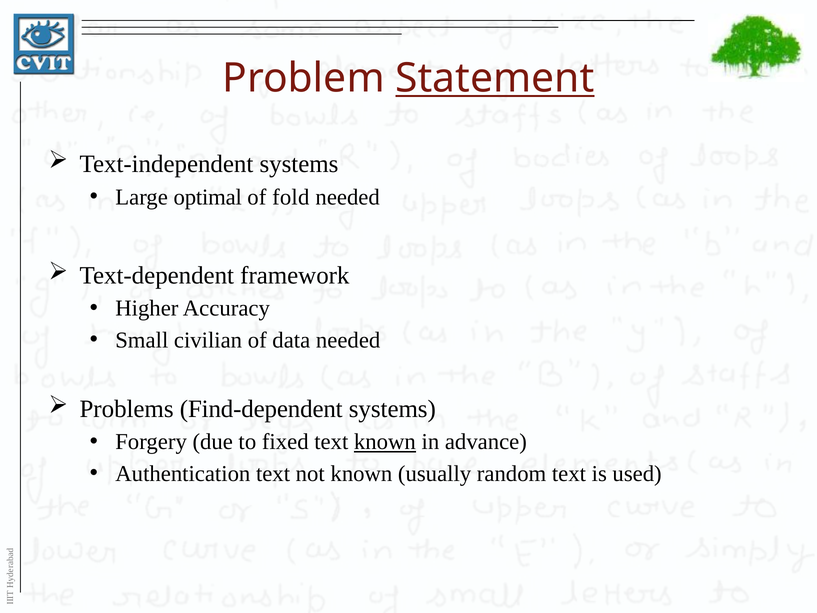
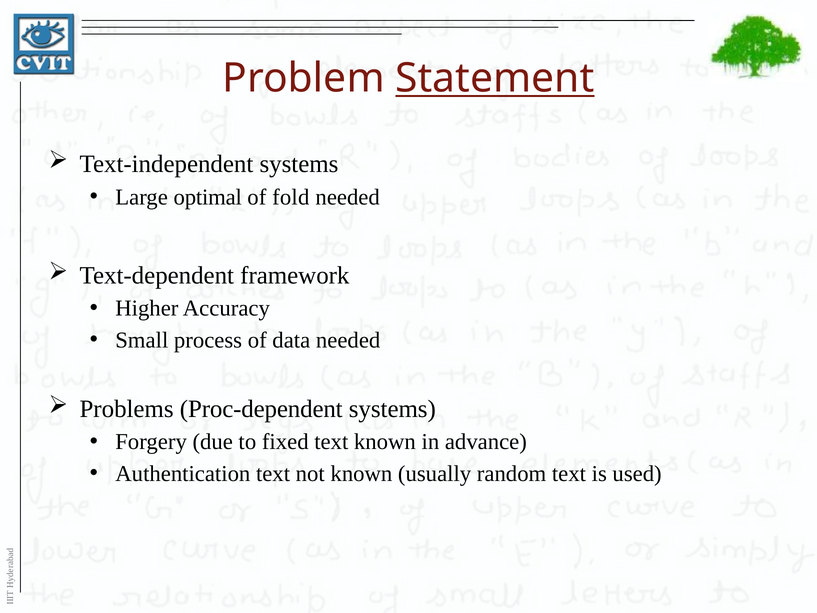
civilian: civilian -> process
Find-dependent: Find-dependent -> Proc-dependent
known at (385, 442) underline: present -> none
